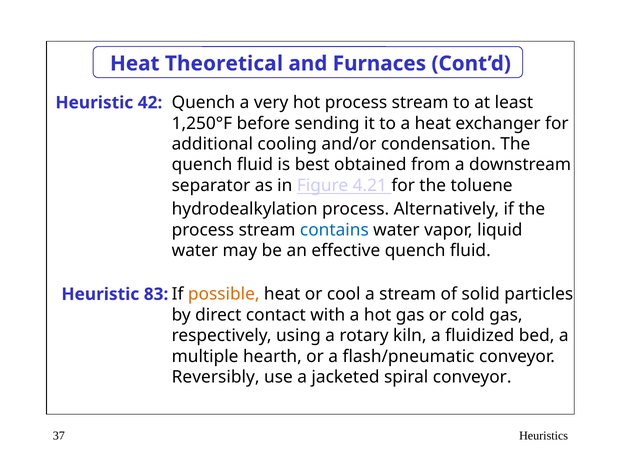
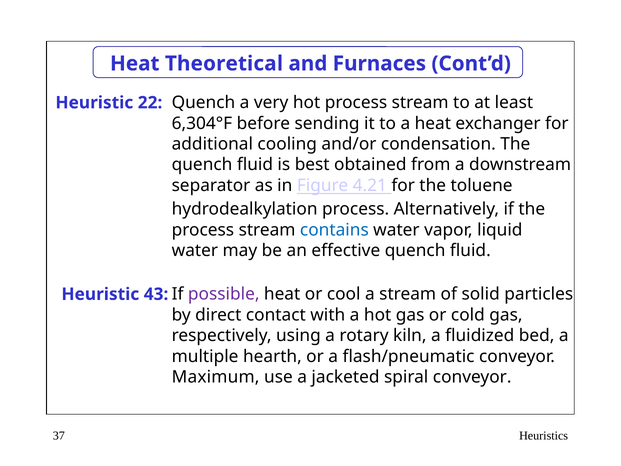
42: 42 -> 22
1,250°F: 1,250°F -> 6,304°F
possible colour: orange -> purple
83: 83 -> 43
Reversibly: Reversibly -> Maximum
